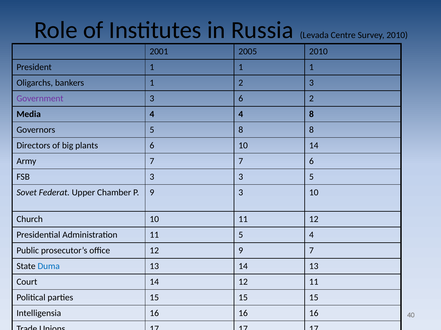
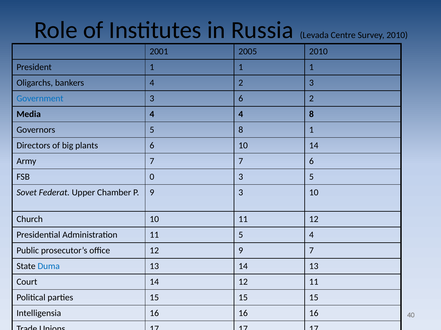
bankers 1: 1 -> 4
Government colour: purple -> blue
8 8: 8 -> 1
FSB 3: 3 -> 0
